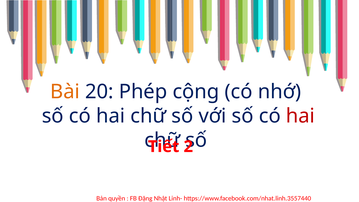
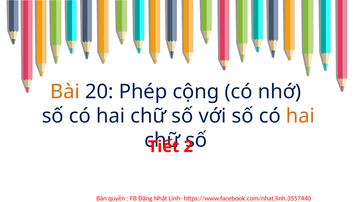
hai at (300, 116) colour: red -> orange
